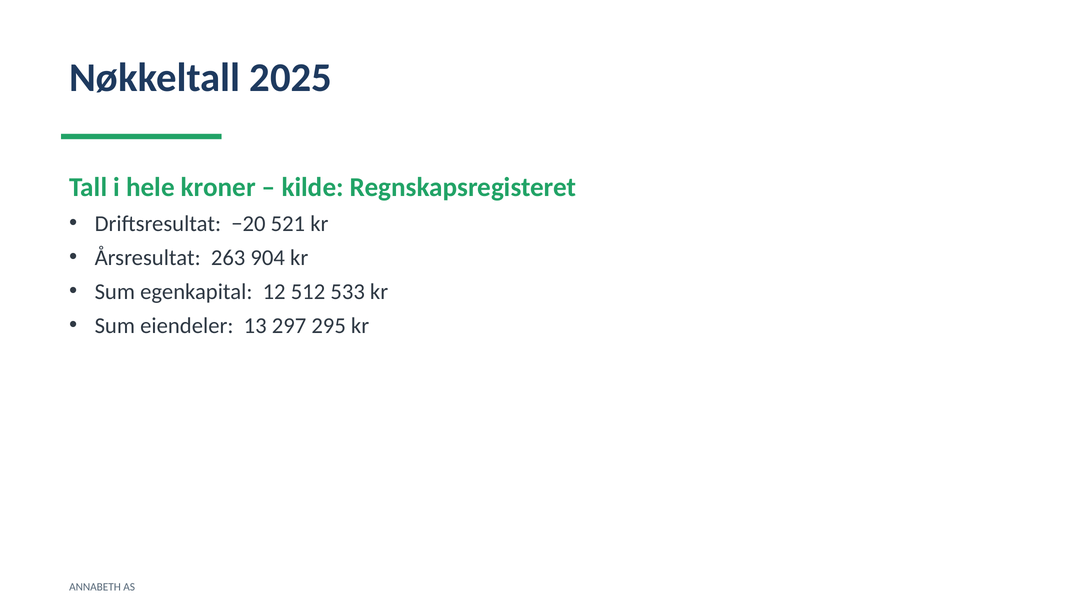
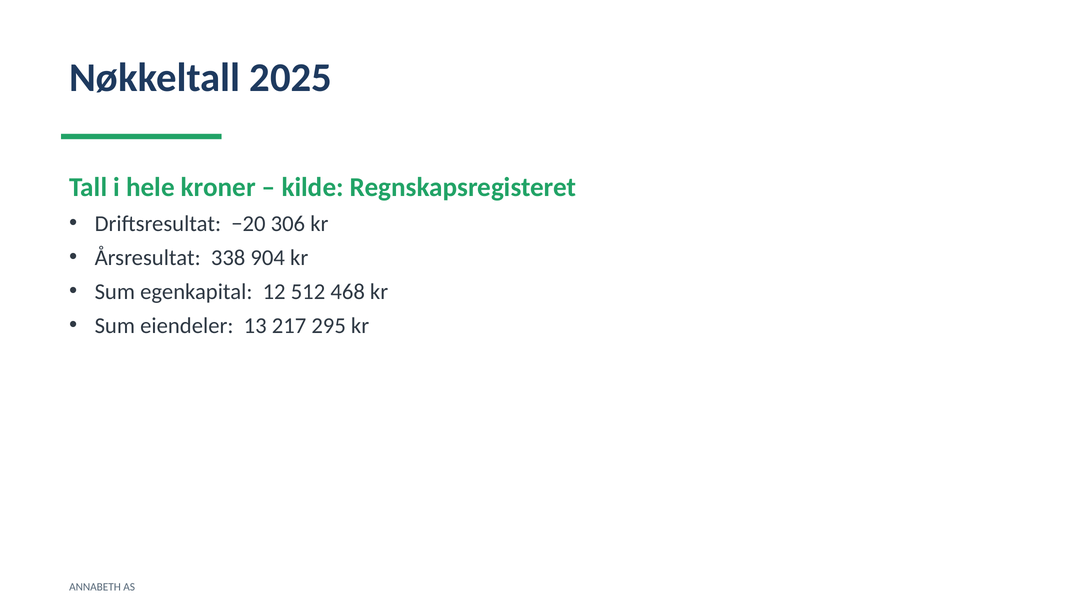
521: 521 -> 306
263: 263 -> 338
533: 533 -> 468
297: 297 -> 217
